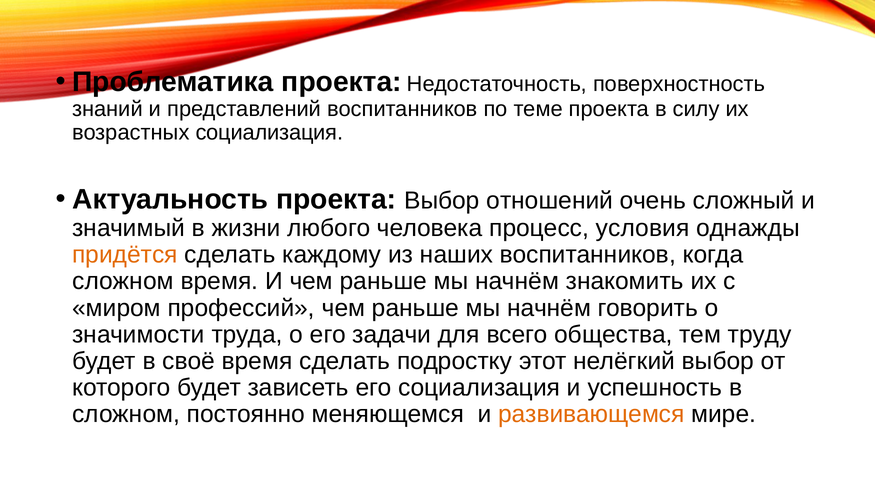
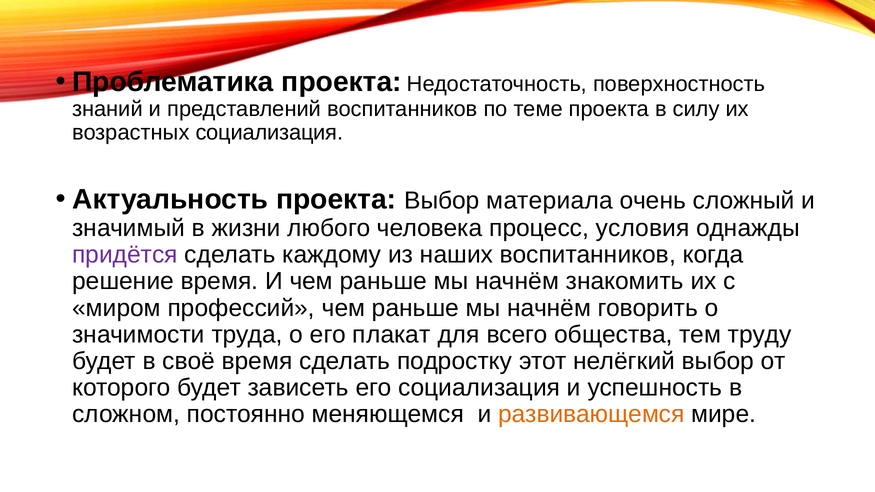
отношений: отношений -> материала
придётся colour: orange -> purple
сложном at (123, 281): сложном -> решение
задачи: задачи -> плакат
